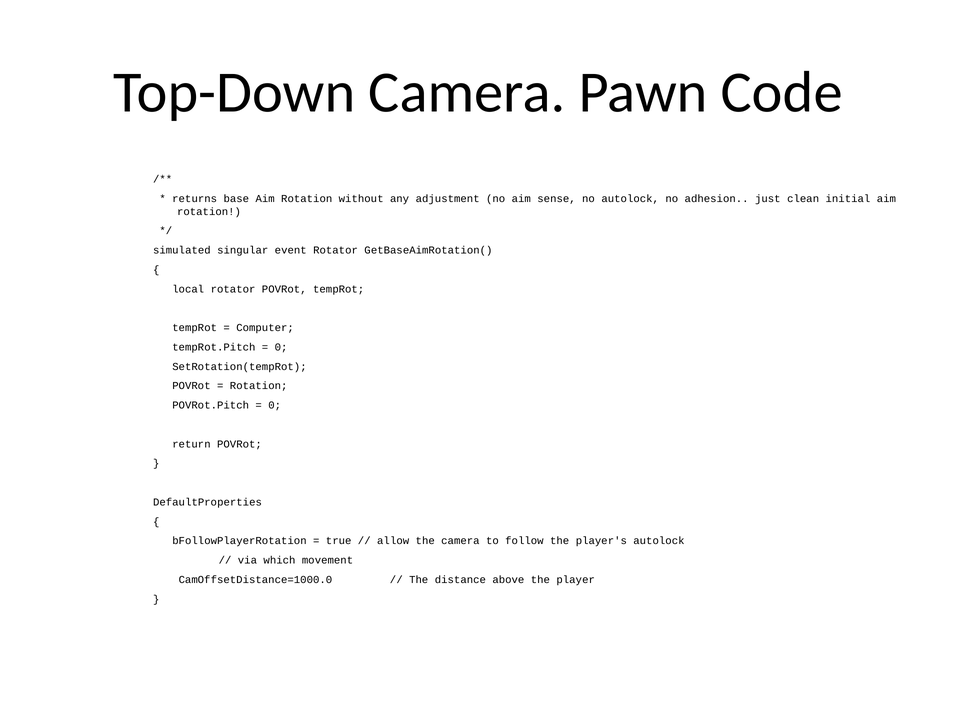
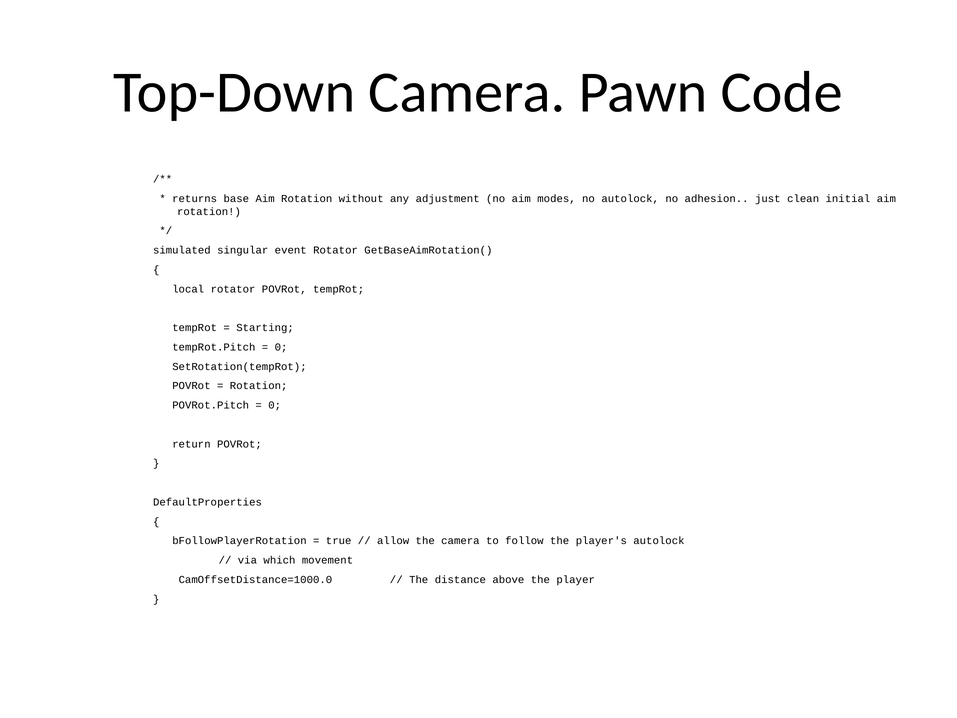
sense: sense -> modes
Computer: Computer -> Starting
